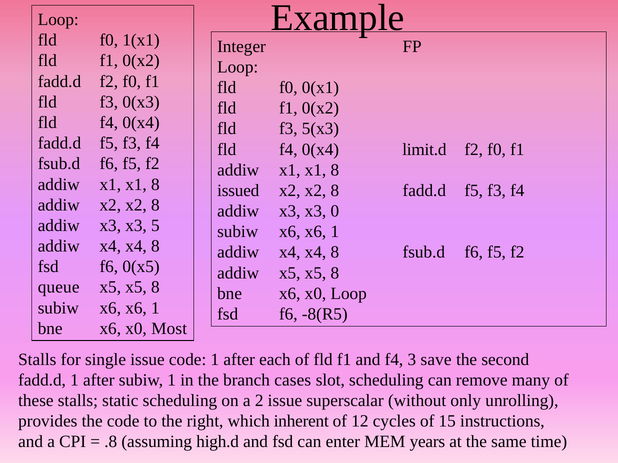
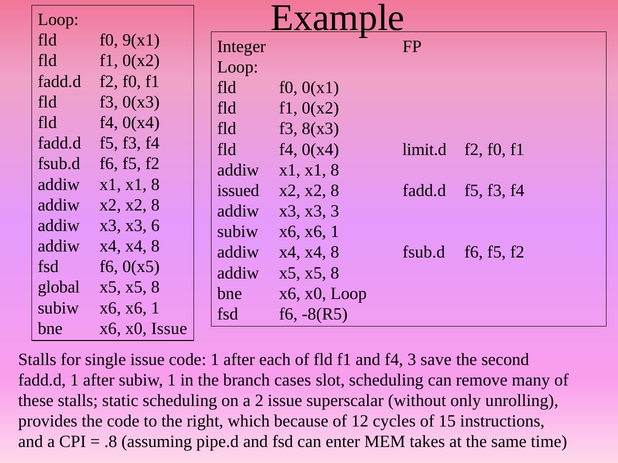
1(x1: 1(x1 -> 9(x1
5(x3: 5(x3 -> 8(x3
x3 0: 0 -> 3
5: 5 -> 6
queue: queue -> global
x0 Most: Most -> Issue
inherent: inherent -> because
high.d: high.d -> pipe.d
years: years -> takes
